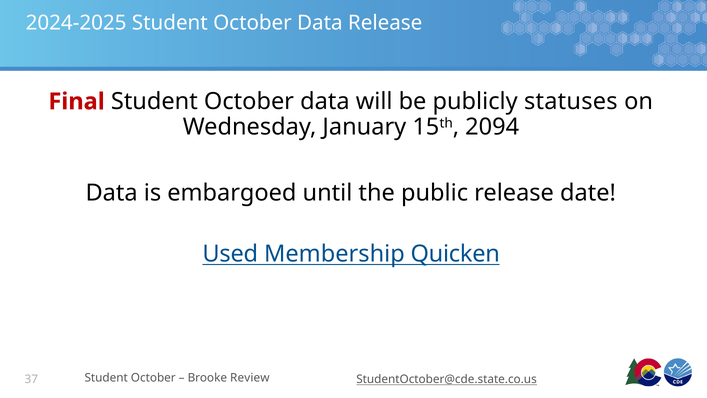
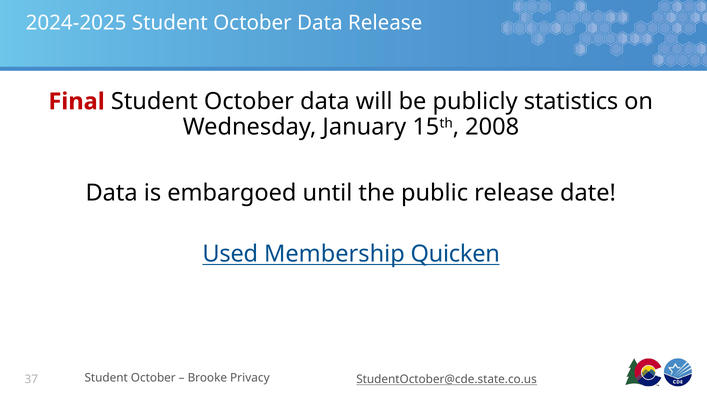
statuses: statuses -> statistics
2094: 2094 -> 2008
Review: Review -> Privacy
